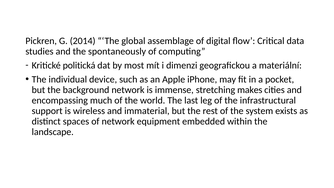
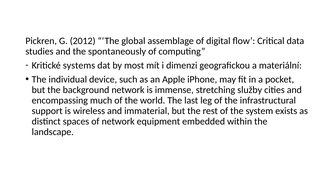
2014: 2014 -> 2012
politická: politická -> systems
makes: makes -> služby
